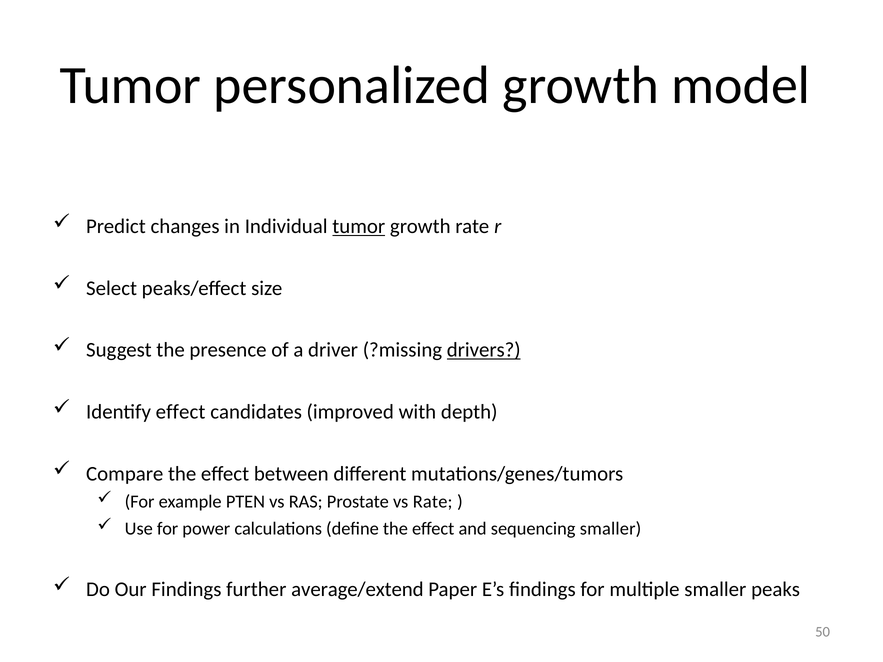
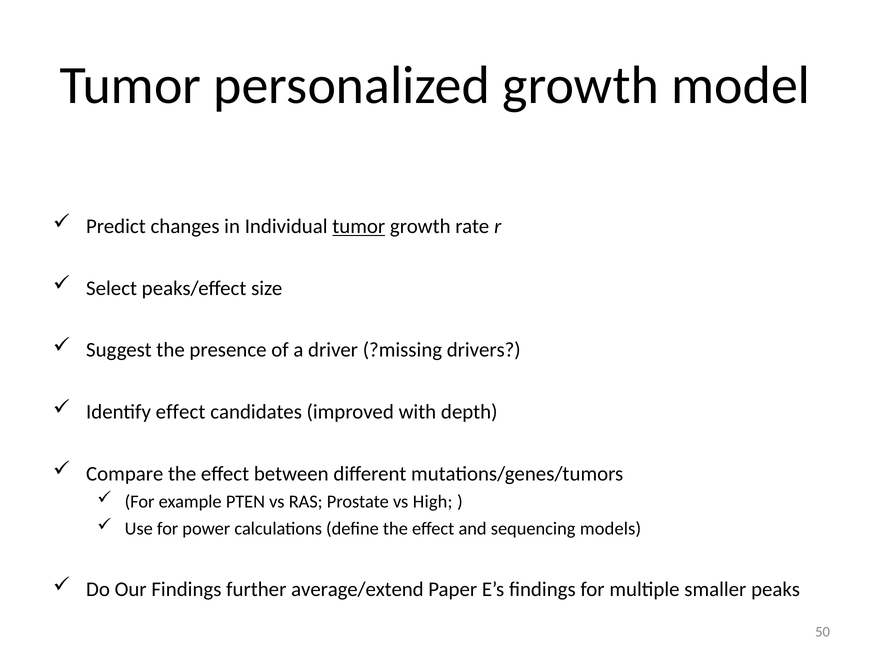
drivers underline: present -> none
vs Rate: Rate -> High
sequencing smaller: smaller -> models
